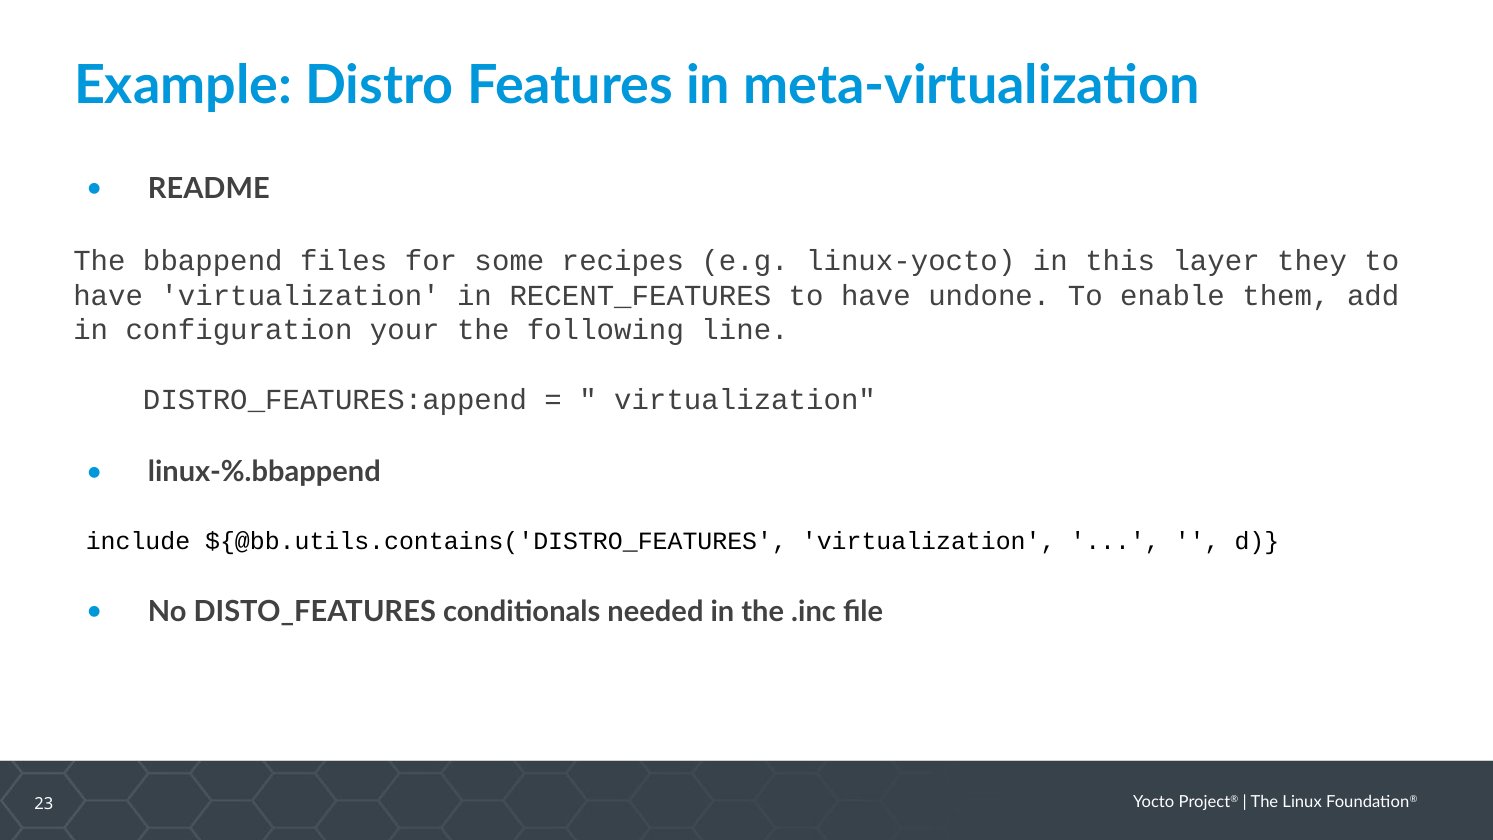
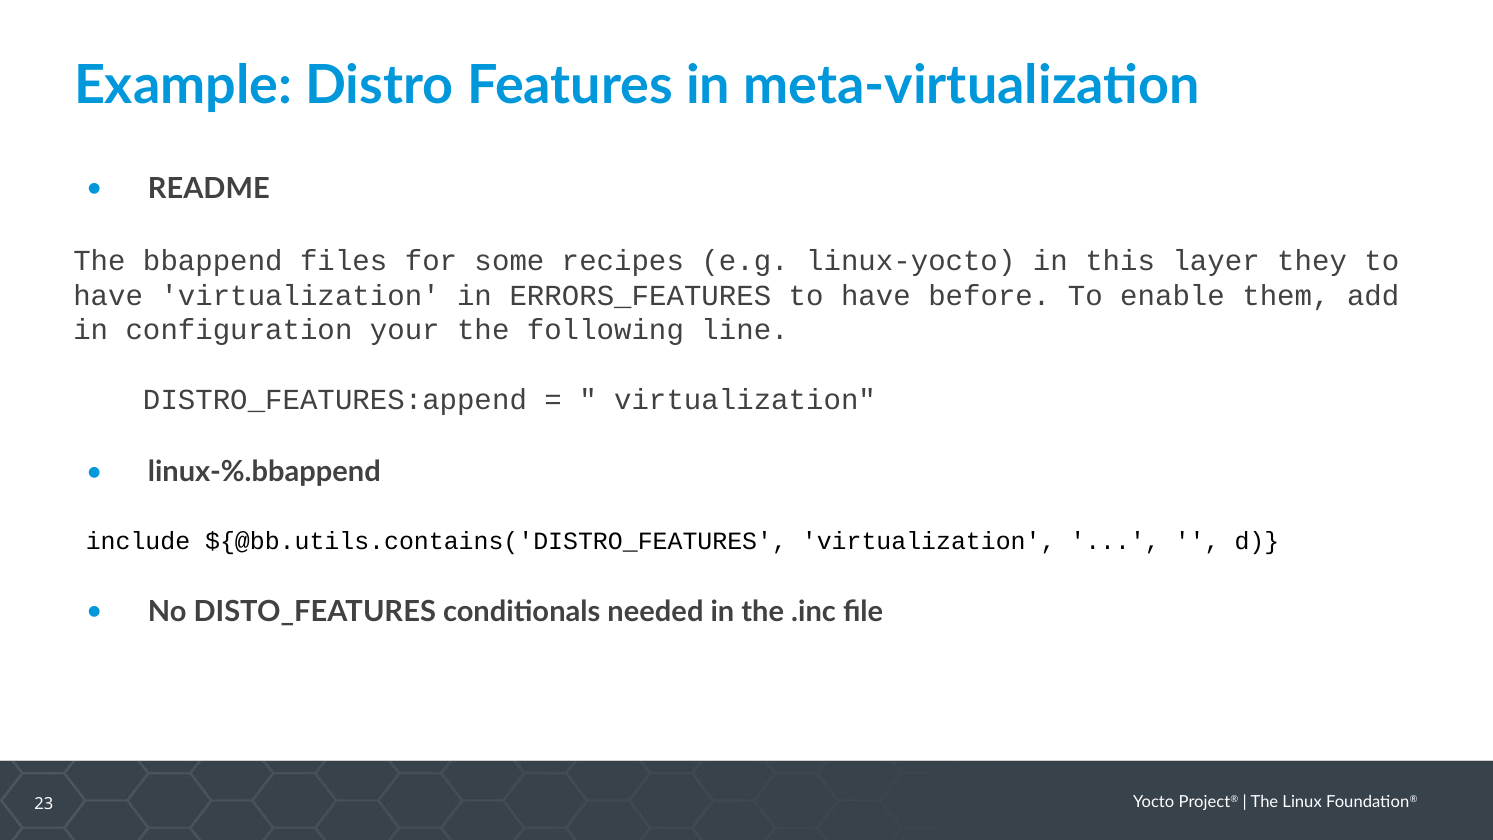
RECENT_FEATURES: RECENT_FEATURES -> ERRORS_FEATURES
undone: undone -> before
